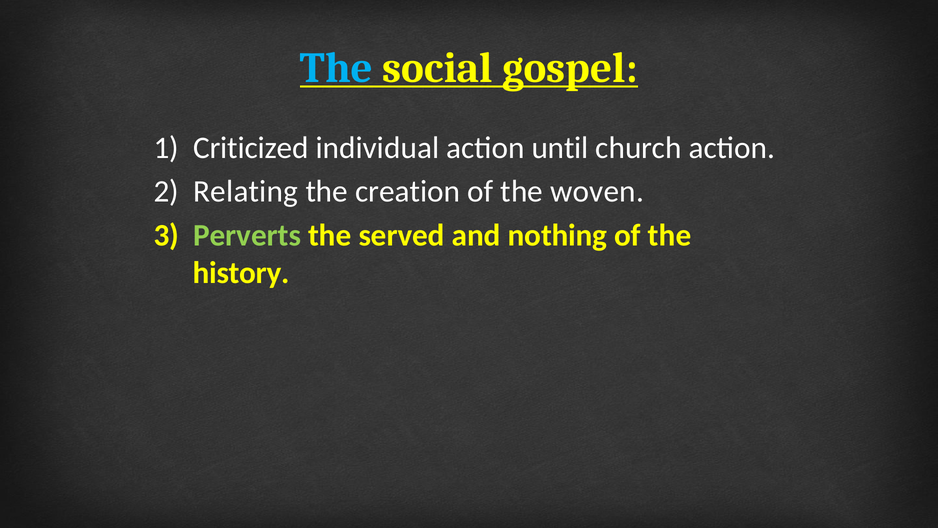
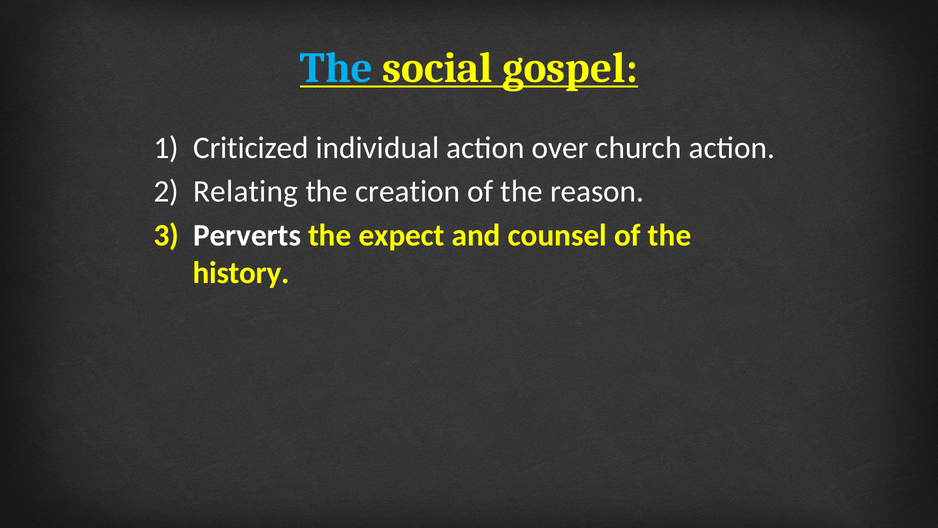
until: until -> over
woven: woven -> reason
Perverts colour: light green -> white
served: served -> expect
nothing: nothing -> counsel
